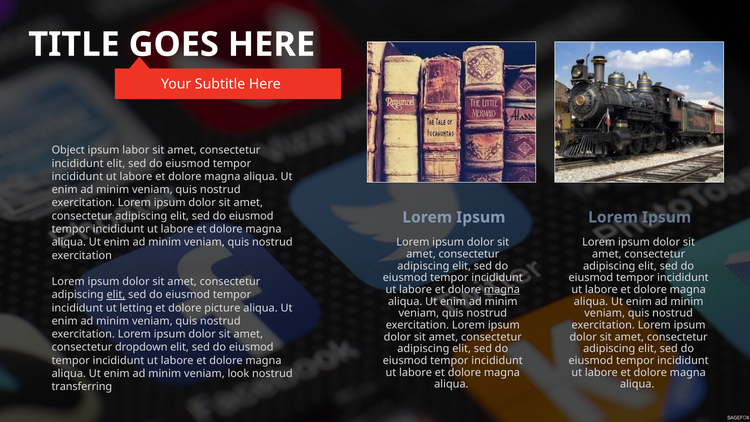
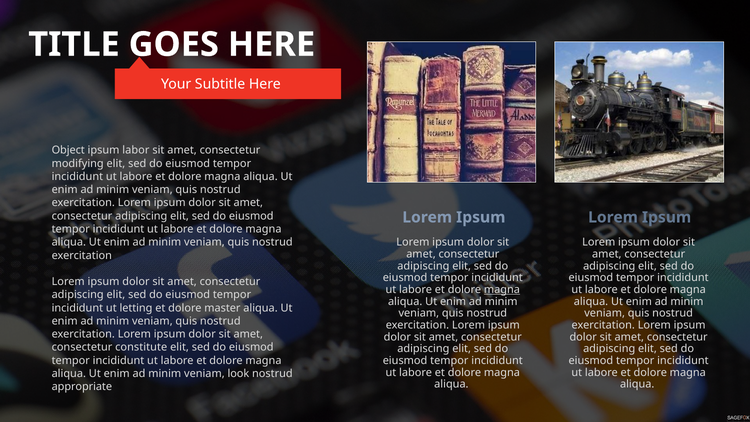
incididunt at (78, 163): incididunt -> modifying
elit at (116, 295) underline: present -> none
picture: picture -> master
dropdown: dropdown -> constitute
transferring: transferring -> appropriate
